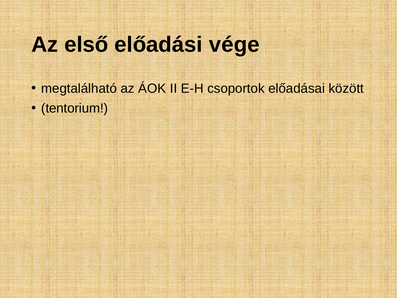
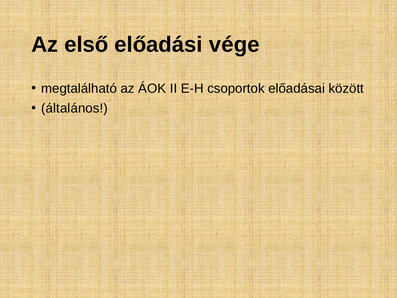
tentorium: tentorium -> általános
